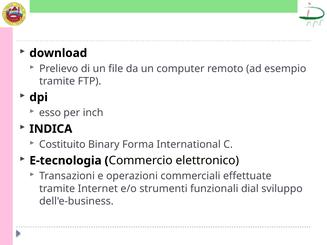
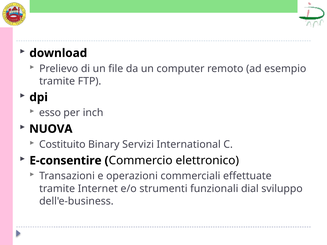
INDICA: INDICA -> NUOVA
Forma: Forma -> Servizi
E-tecnologia: E-tecnologia -> E-consentire
